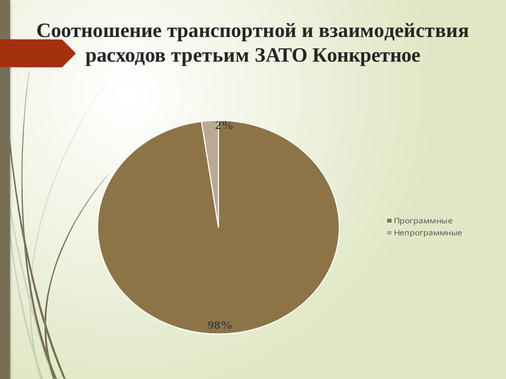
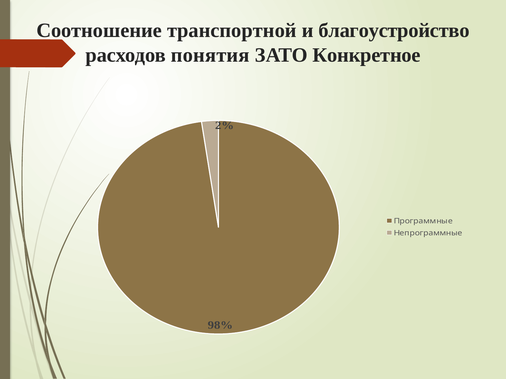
взаимодействия: взаимодействия -> благоустройство
третьим: третьим -> понятия
